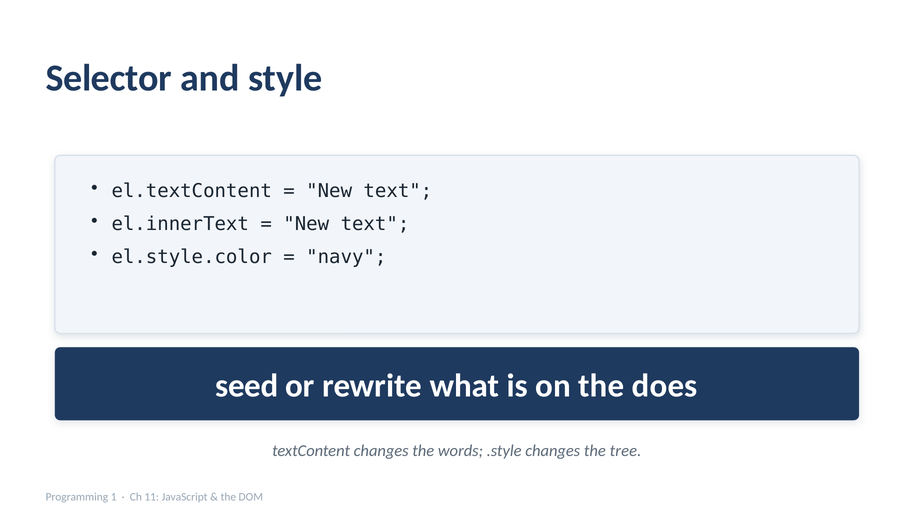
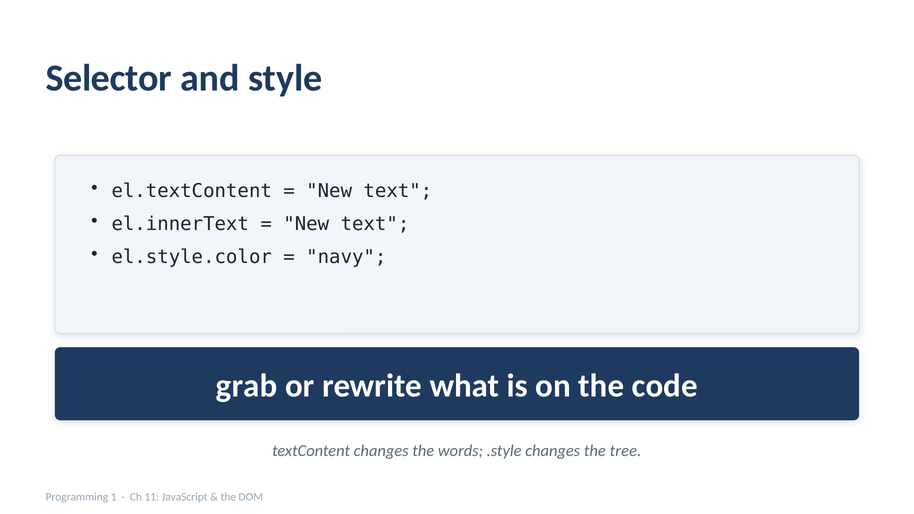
seed: seed -> grab
does: does -> code
